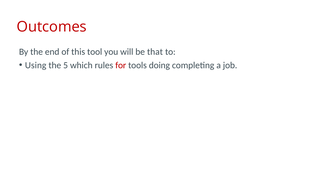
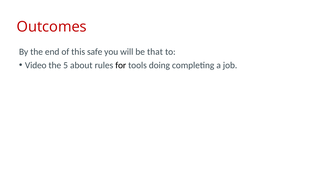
tool: tool -> safe
Using: Using -> Video
which: which -> about
for colour: red -> black
